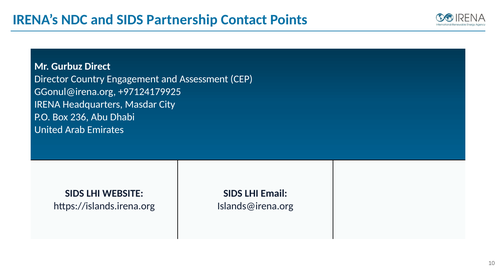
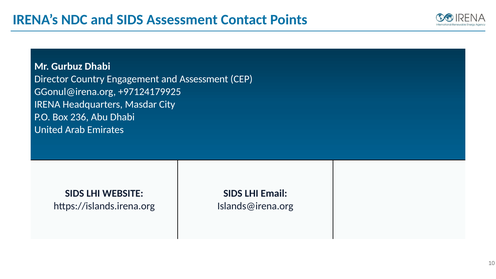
SIDS Partnership: Partnership -> Assessment
Gurbuz Direct: Direct -> Dhabi
